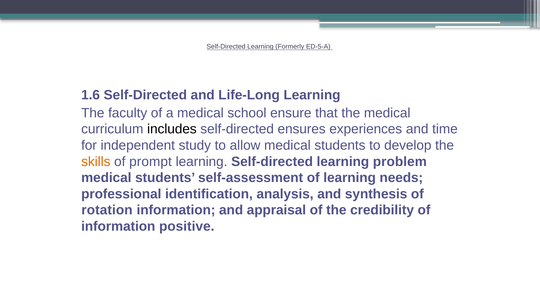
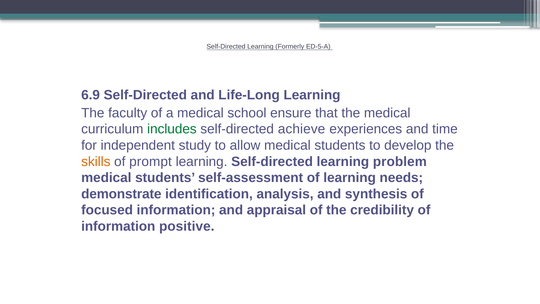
1.6: 1.6 -> 6.9
includes colour: black -> green
ensures: ensures -> achieve
professional: professional -> demonstrate
rotation: rotation -> focused
